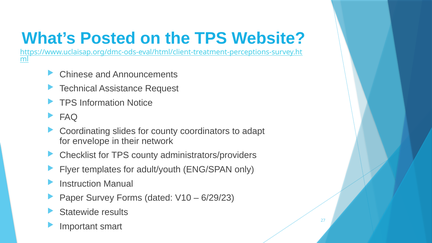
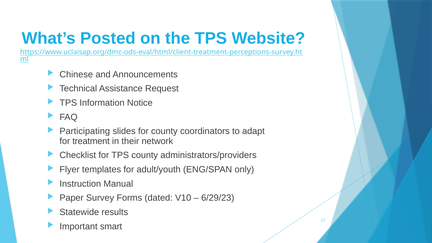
Coordinating: Coordinating -> Participating
envelope: envelope -> treatment
